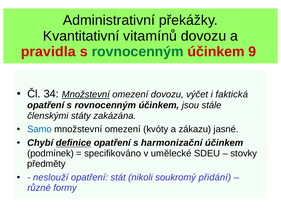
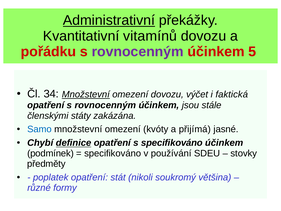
Administrativní underline: none -> present
pravidla: pravidla -> pořádku
rovnocenným at (138, 52) colour: green -> purple
9: 9 -> 5
zákazu: zákazu -> přijímá
s harmonizační: harmonizační -> specifikováno
umělecké: umělecké -> používání
neslouží: neslouží -> poplatek
přidání: přidání -> většina
